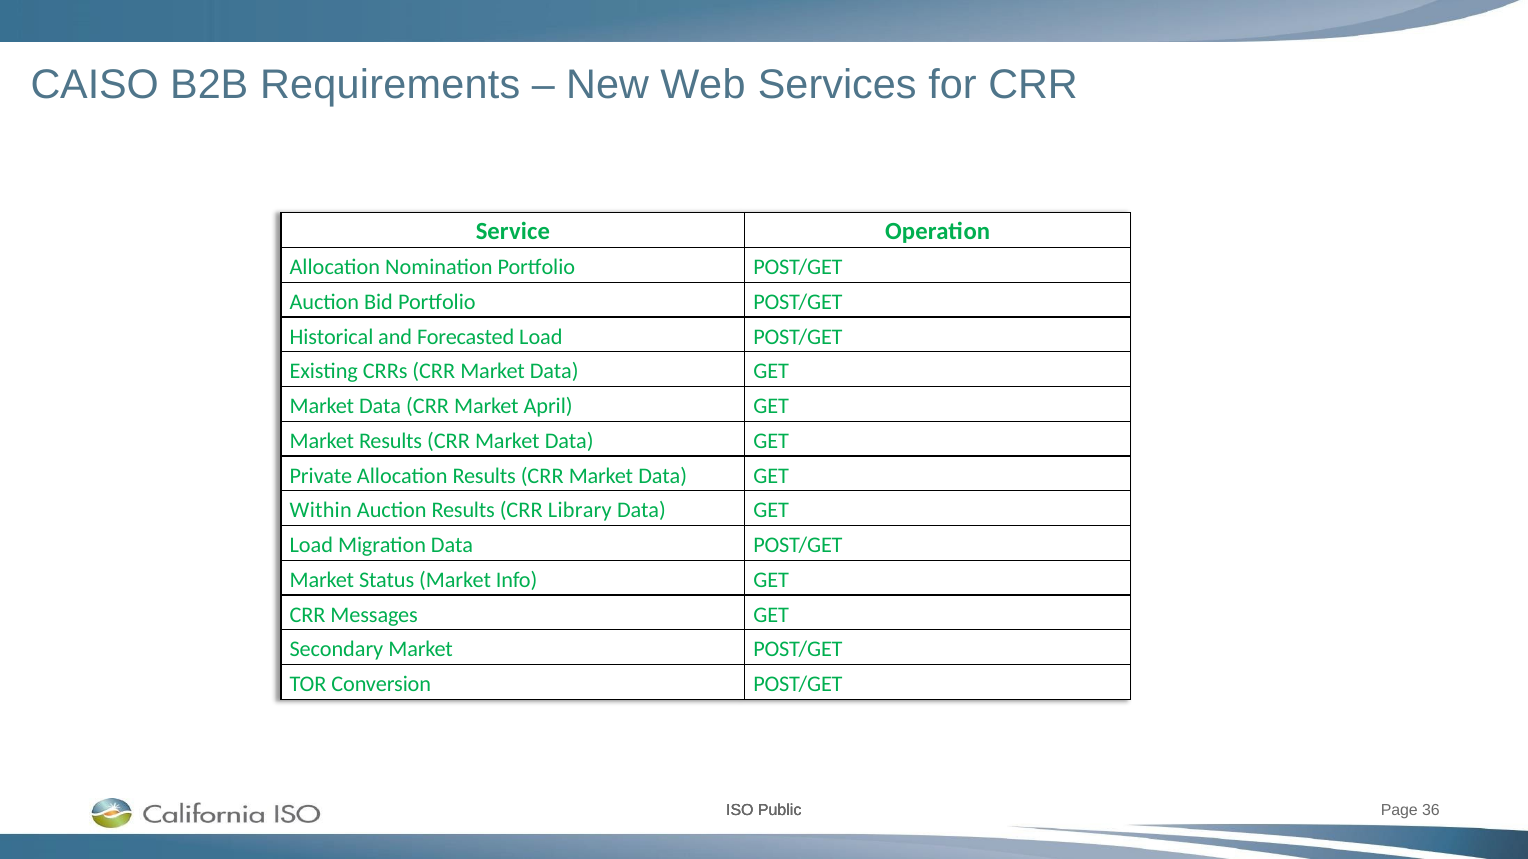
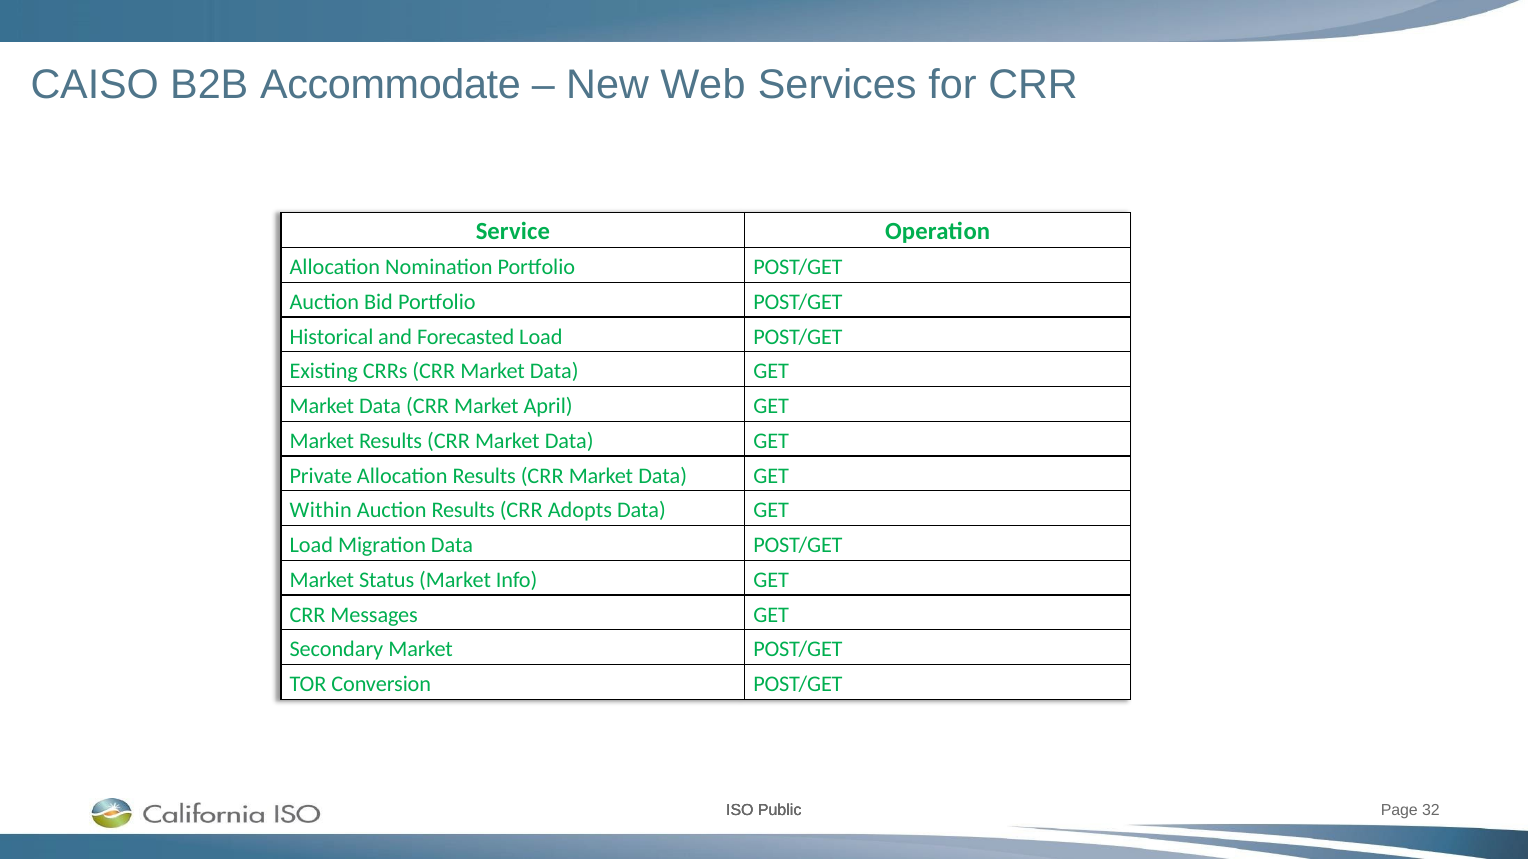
Requirements: Requirements -> Accommodate
Library: Library -> Adopts
36: 36 -> 32
